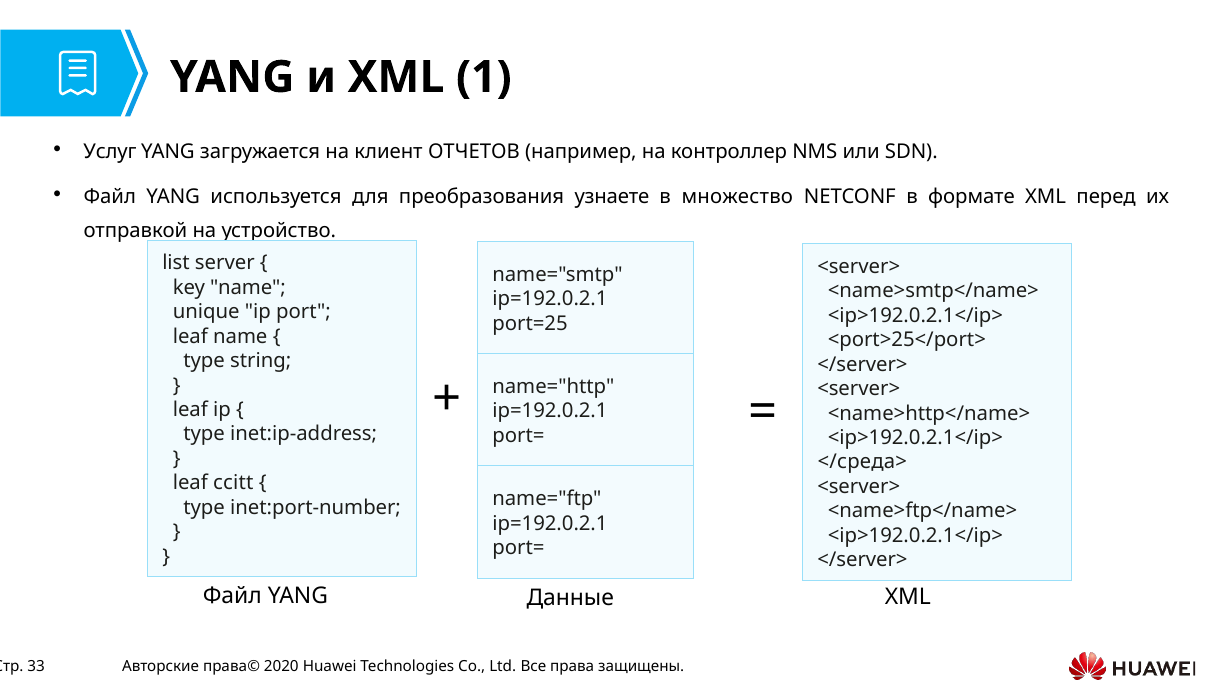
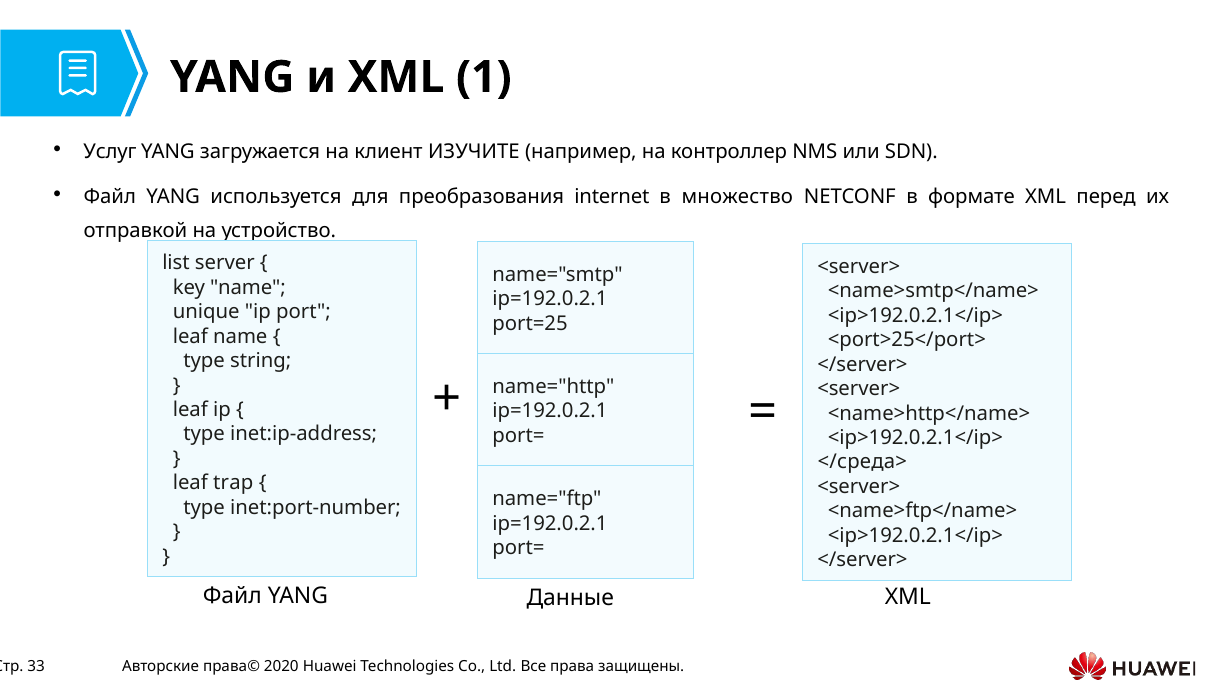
ОТЧЕТОВ: ОТЧЕТОВ -> ИЗУЧИТЕ
узнаете: узнаете -> internet
ccitt: ccitt -> trap
